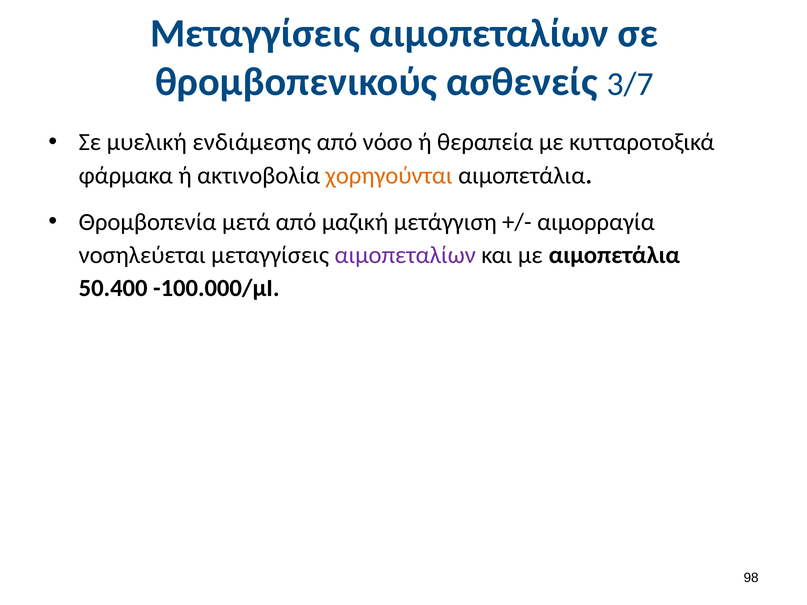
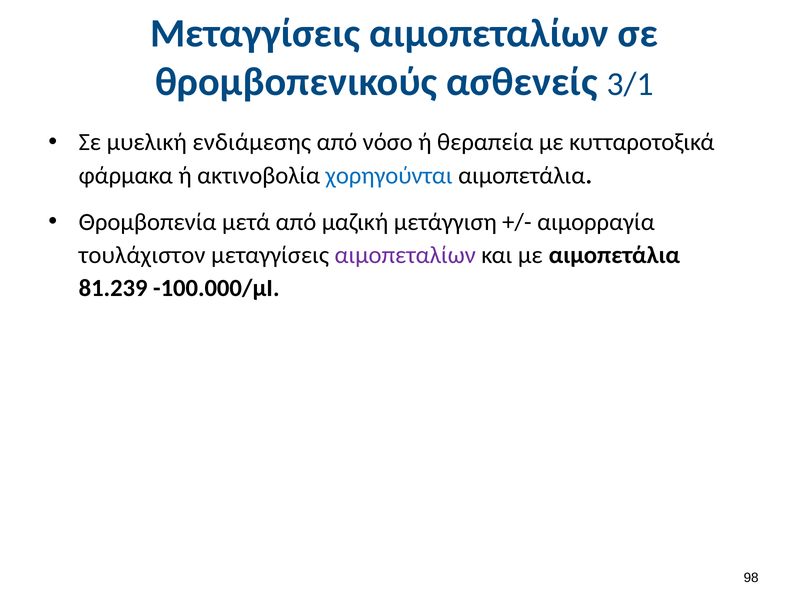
3/7: 3/7 -> 3/1
χορηγούνται colour: orange -> blue
νοσηλεύεται: νοσηλεύεται -> τουλάχιστον
50.400: 50.400 -> 81.239
